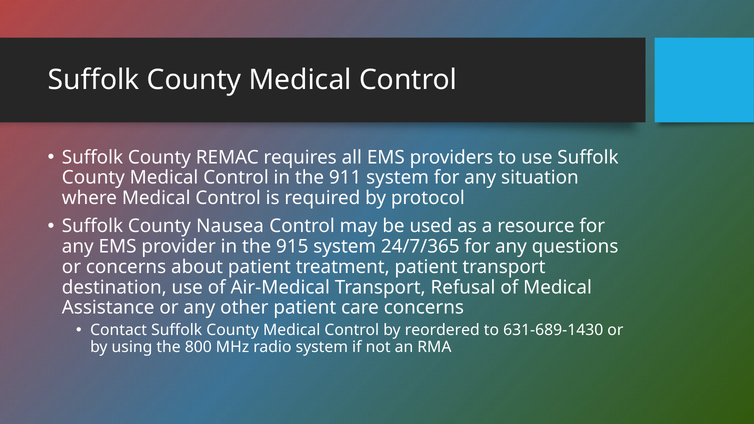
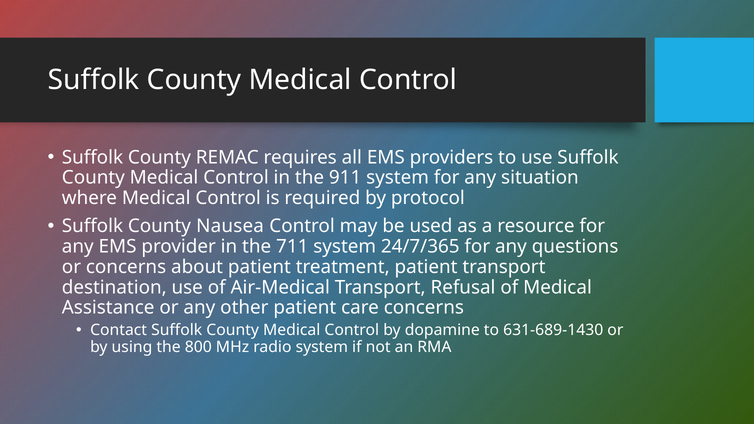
915: 915 -> 711
reordered: reordered -> dopamine
